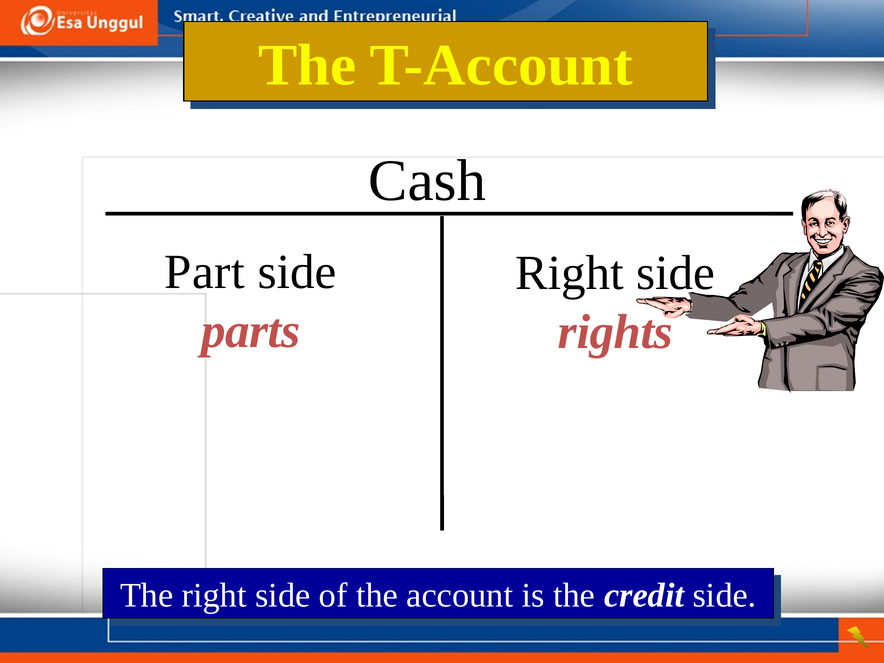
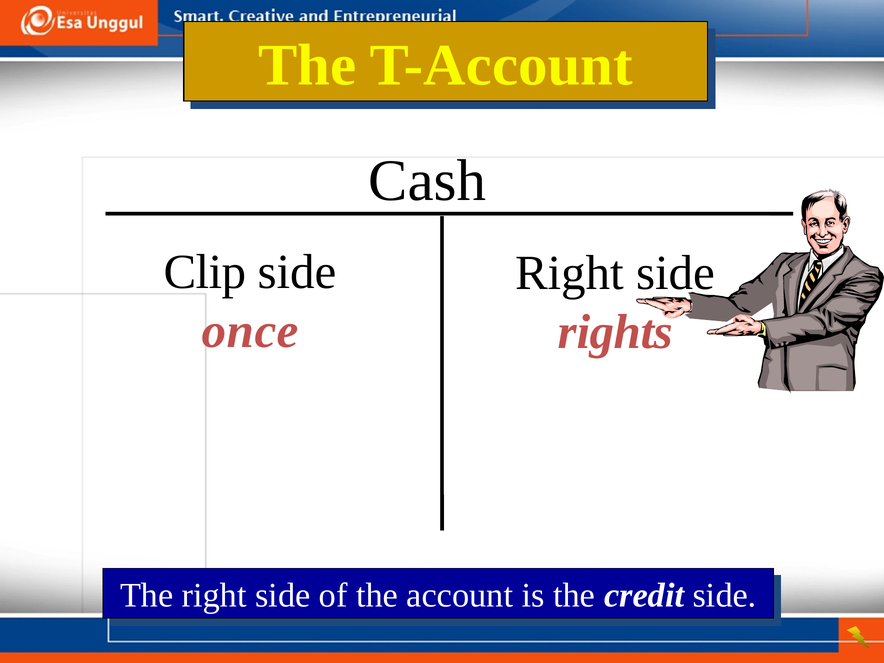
Part: Part -> Clip
parts: parts -> once
